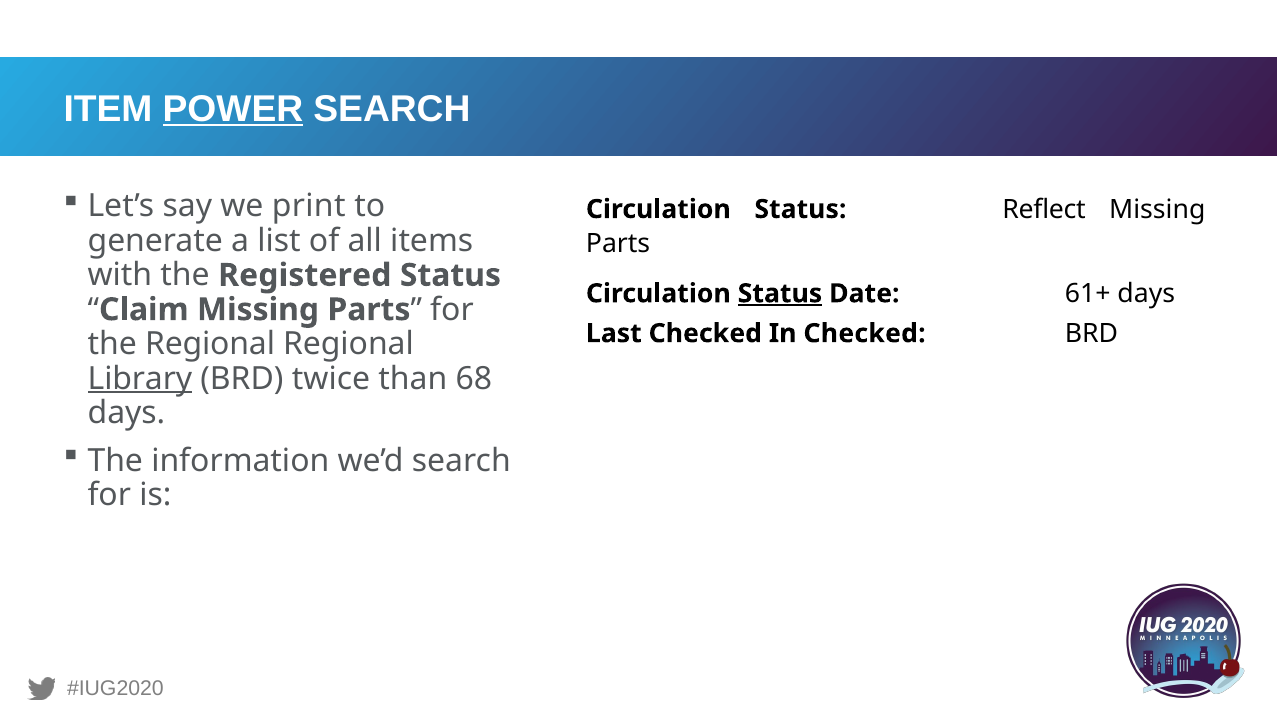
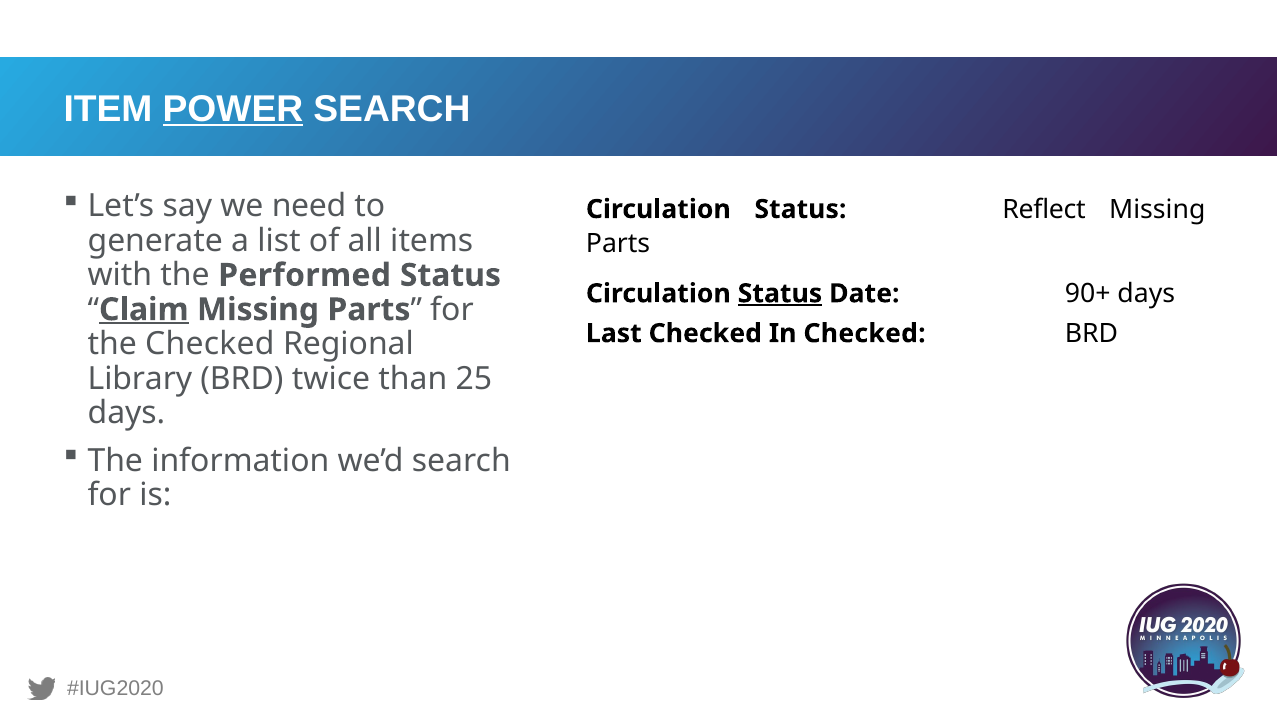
print: print -> need
Registered: Registered -> Performed
61+: 61+ -> 90+
Claim underline: none -> present
the Regional: Regional -> Checked
Library underline: present -> none
68: 68 -> 25
